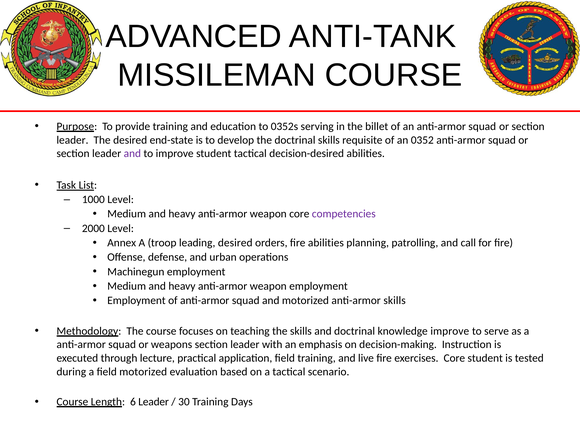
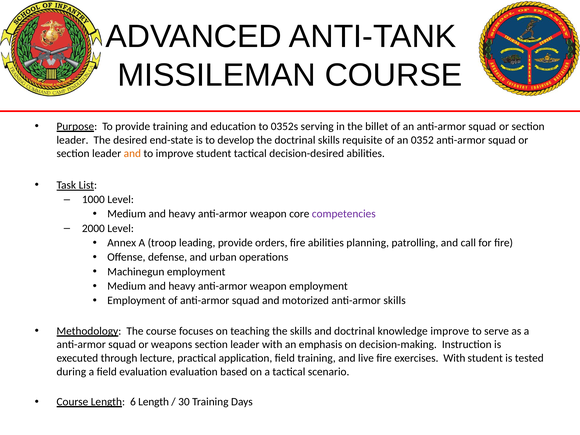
and at (132, 154) colour: purple -> orange
leading desired: desired -> provide
exercises Core: Core -> With
field motorized: motorized -> evaluation
6 Leader: Leader -> Length
